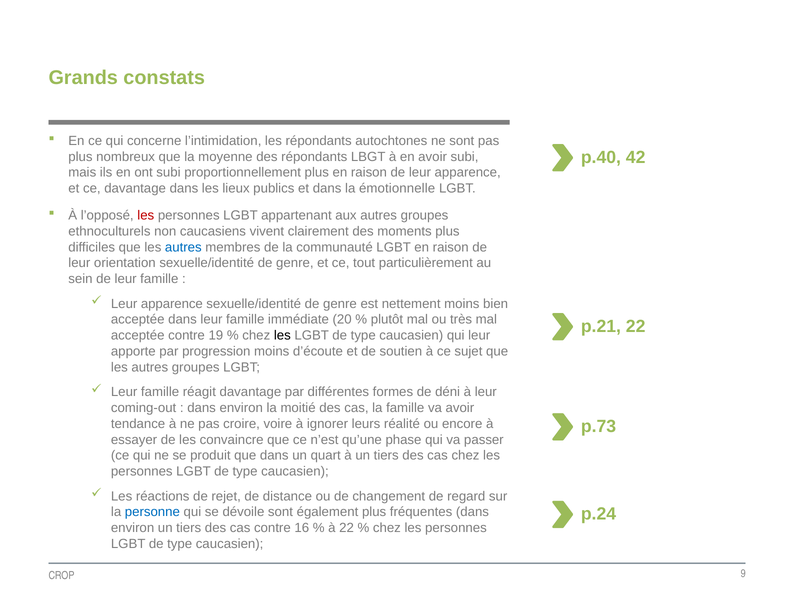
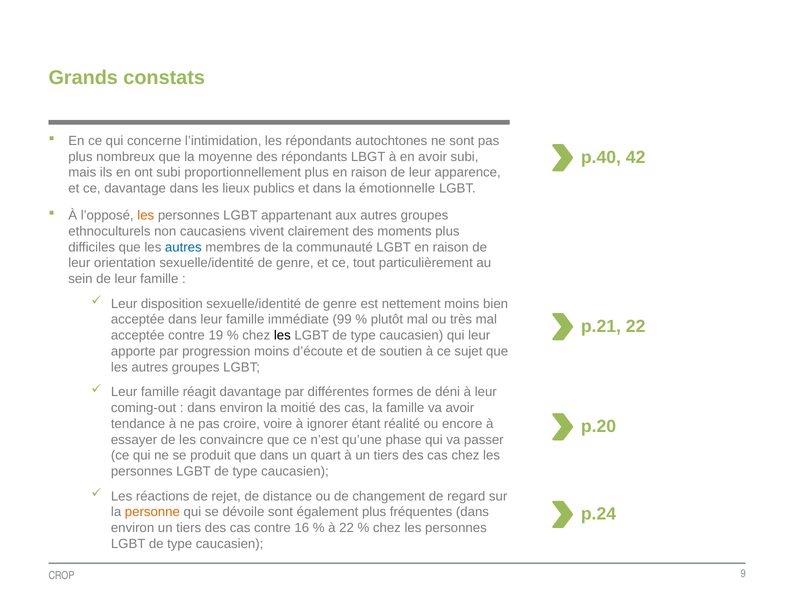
les at (146, 215) colour: red -> orange
apparence at (172, 303): apparence -> disposition
20: 20 -> 99
leurs: leurs -> étant
p.73: p.73 -> p.20
personne colour: blue -> orange
